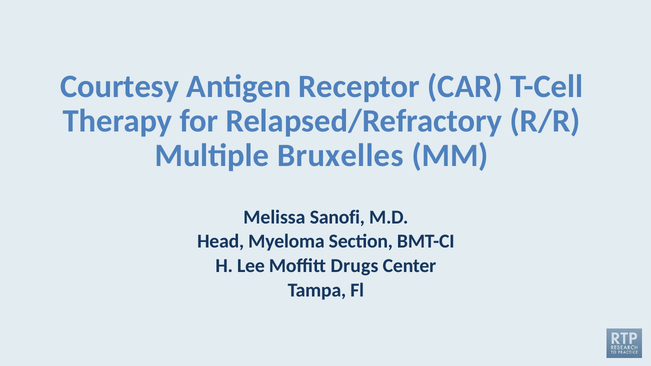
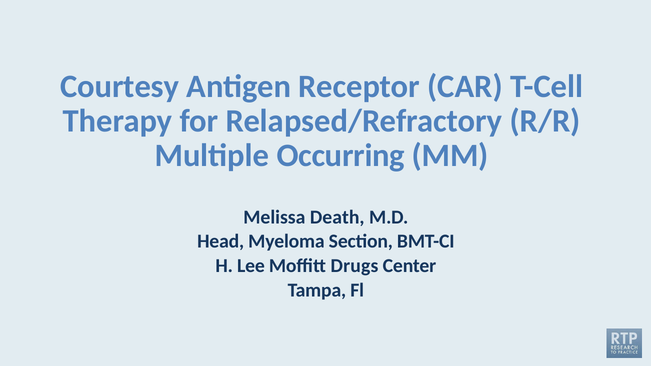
Bruxelles: Bruxelles -> Occurring
Sanofi: Sanofi -> Death
